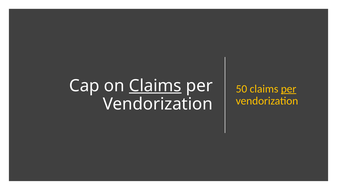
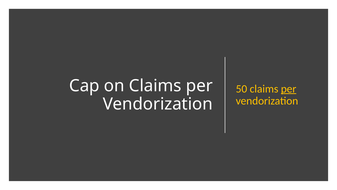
Claims at (155, 86) underline: present -> none
